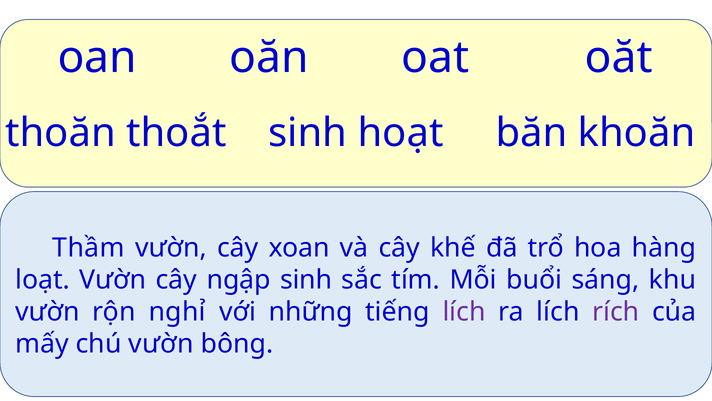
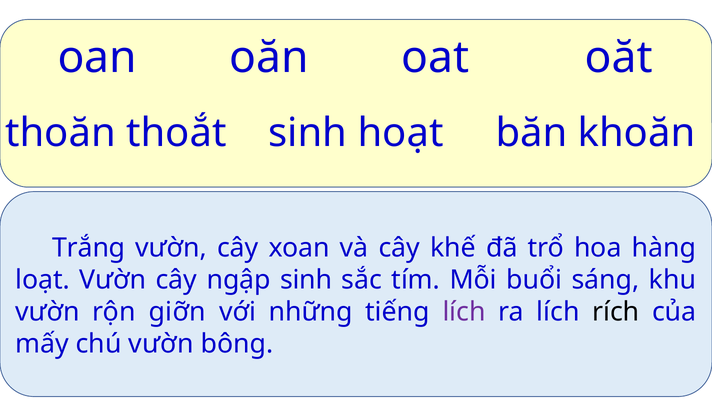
Thầm: Thầm -> Trắng
nghỉ: nghỉ -> giỡn
rích colour: purple -> black
